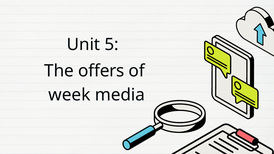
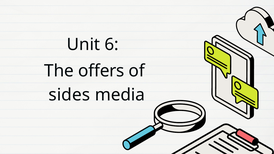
5: 5 -> 6
week: week -> sides
